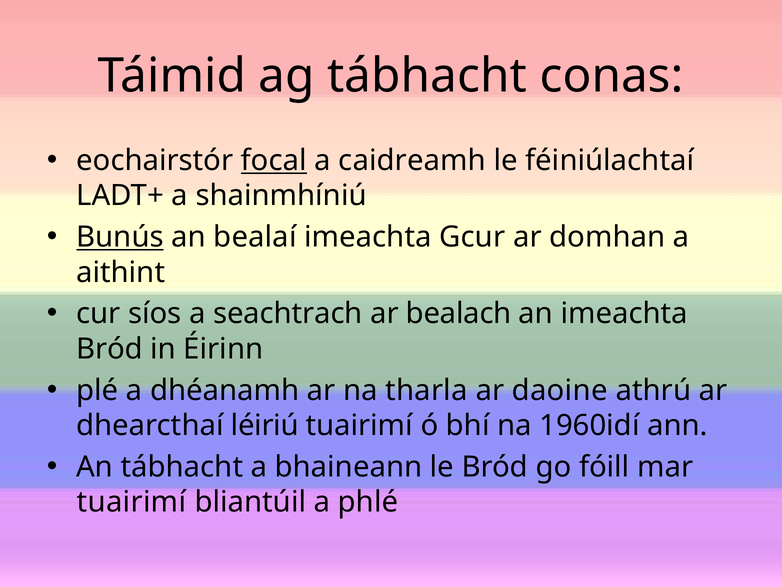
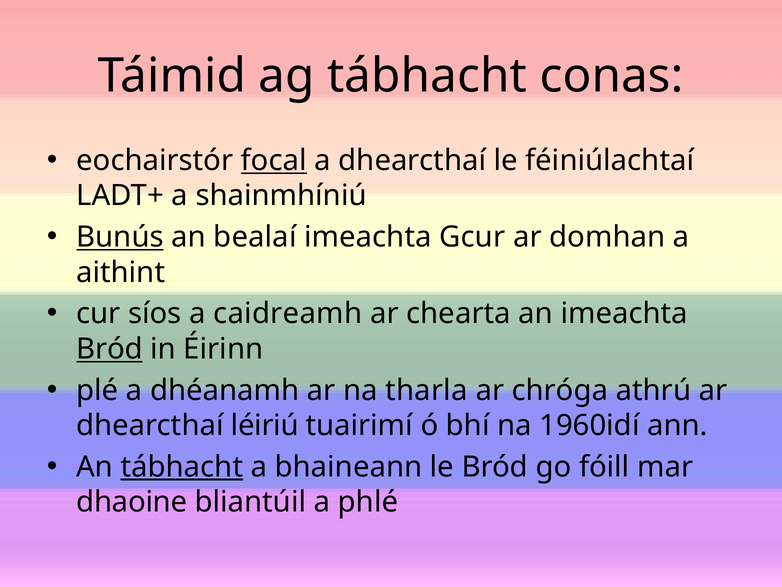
a caidreamh: caidreamh -> dhearcthaí
seachtrach: seachtrach -> caidreamh
bealach: bealach -> chearta
Bród at (109, 349) underline: none -> present
daoine: daoine -> chróga
tábhacht at (182, 467) underline: none -> present
tuairimí at (131, 502): tuairimí -> dhaoine
